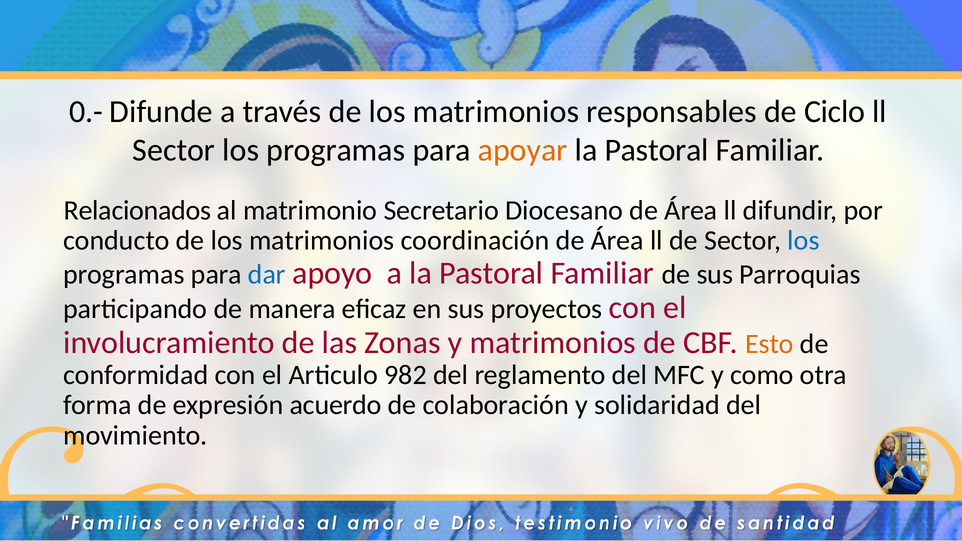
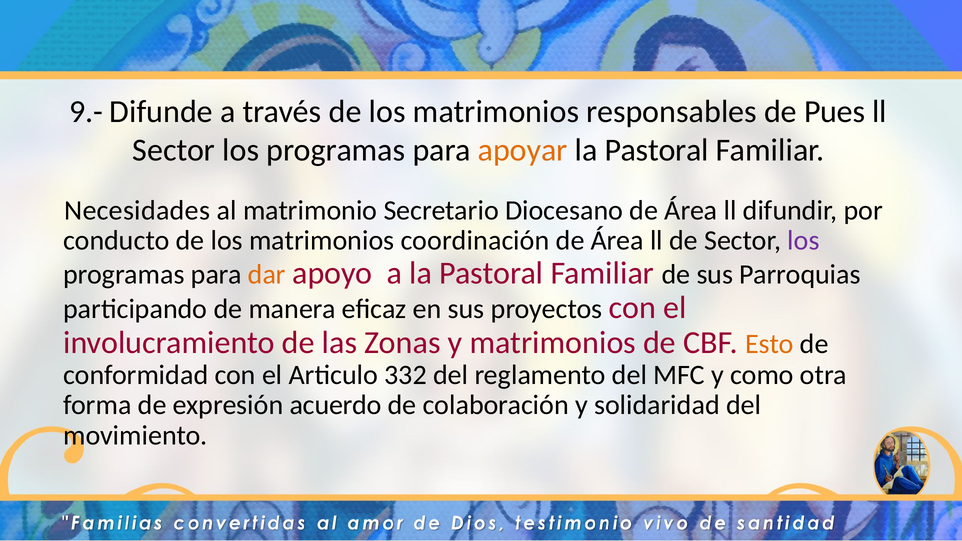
0.-: 0.- -> 9.-
Ciclo: Ciclo -> Pues
Relacionados: Relacionados -> Necesidades
los at (803, 241) colour: blue -> purple
dar colour: blue -> orange
982: 982 -> 332
